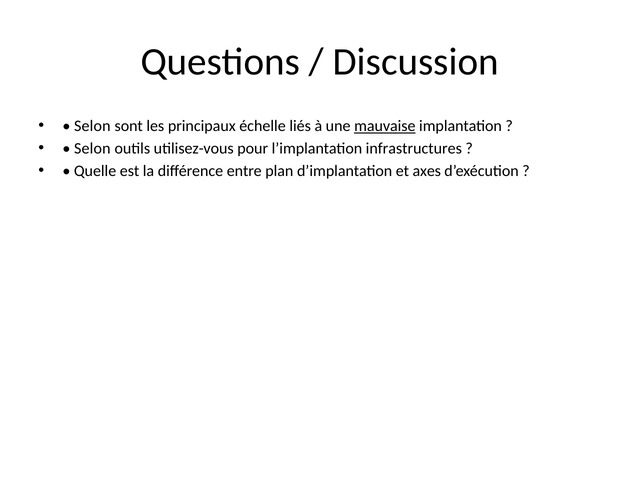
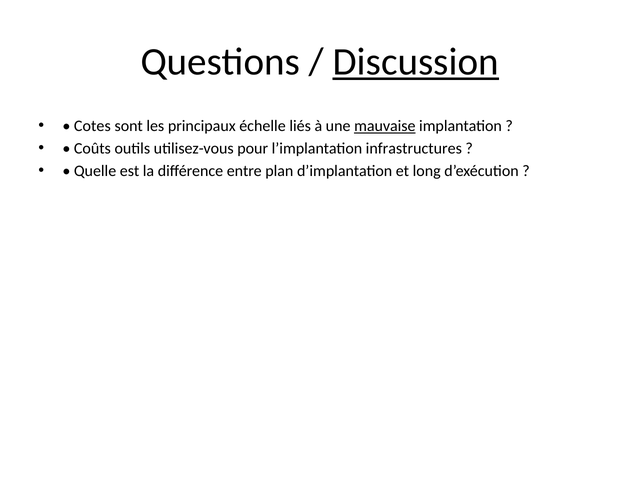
Discussion underline: none -> present
Selon at (92, 126): Selon -> Cotes
Selon at (92, 148): Selon -> Coûts
axes: axes -> long
